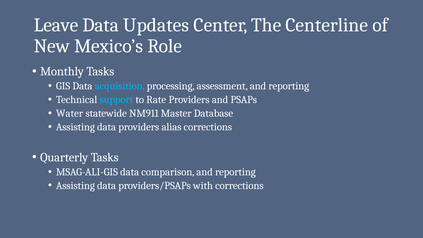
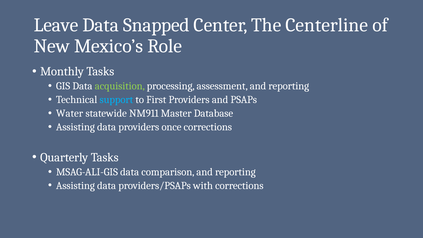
Updates: Updates -> Snapped
acquisition colour: light blue -> light green
Rate: Rate -> First
alias: alias -> once
